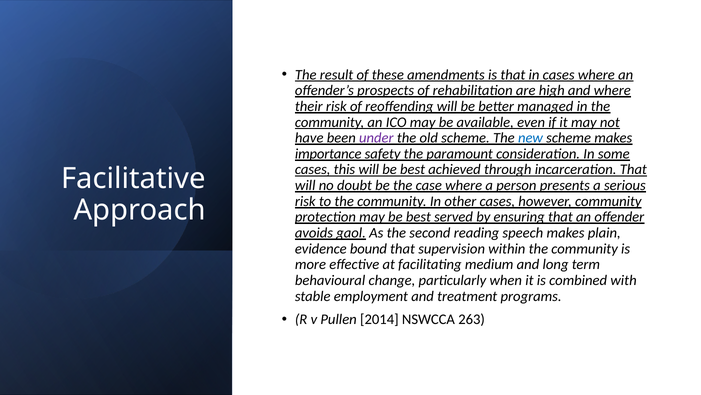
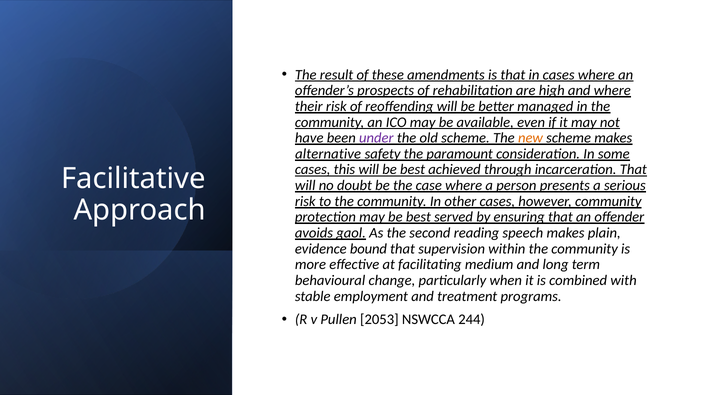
new colour: blue -> orange
importance: importance -> alternative
2014: 2014 -> 2053
263: 263 -> 244
